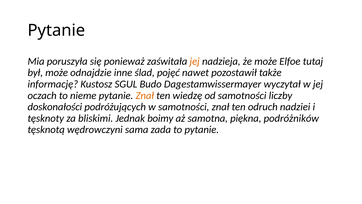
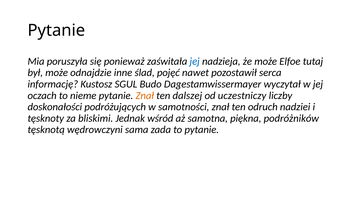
jej at (195, 61) colour: orange -> blue
także: także -> serca
wiedzę: wiedzę -> dalszej
od samotności: samotności -> uczestniczy
boimy: boimy -> wśród
